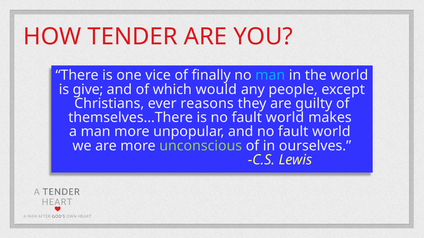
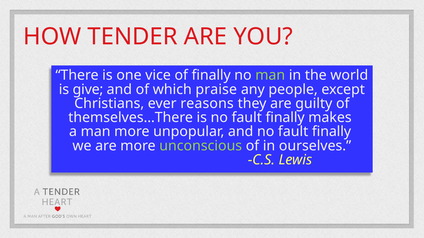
man at (270, 75) colour: light blue -> light green
would: would -> praise
is no fault world: world -> finally
and no fault world: world -> finally
